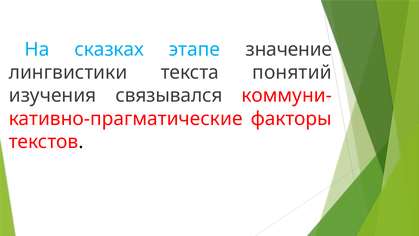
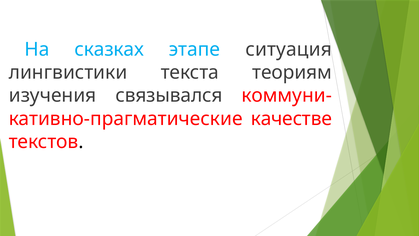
значение: значение -> ситуация
понятий: понятий -> теориям
факторы: факторы -> качестве
